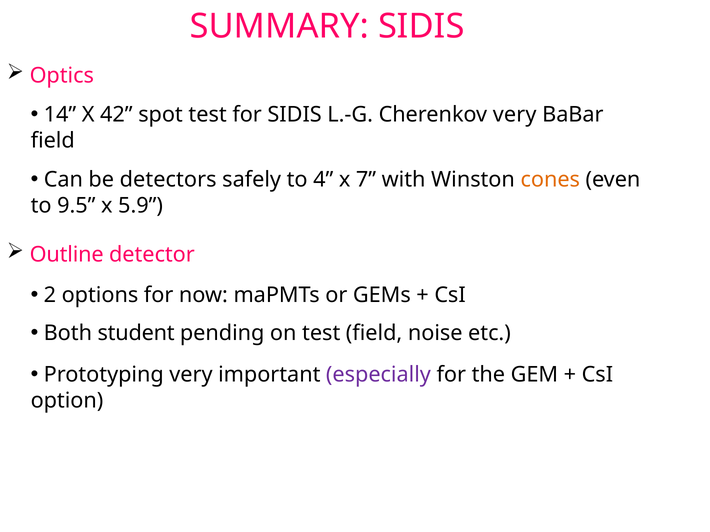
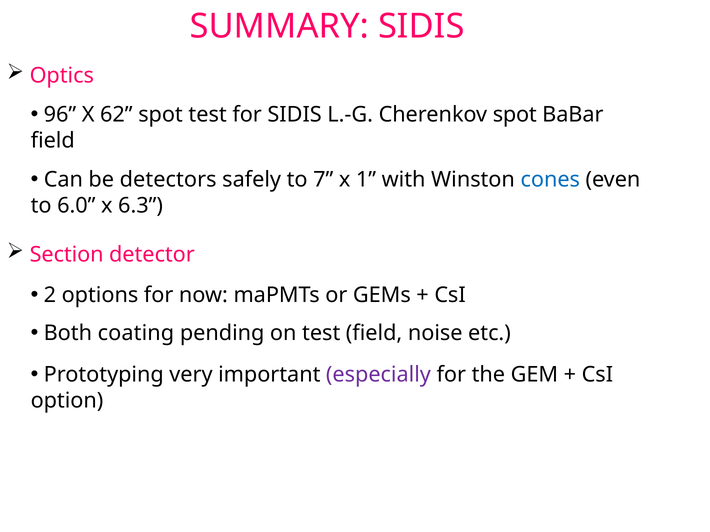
14: 14 -> 96
42: 42 -> 62
Cherenkov very: very -> spot
4: 4 -> 7
7: 7 -> 1
cones colour: orange -> blue
9.5: 9.5 -> 6.0
5.9: 5.9 -> 6.3
Outline: Outline -> Section
student: student -> coating
